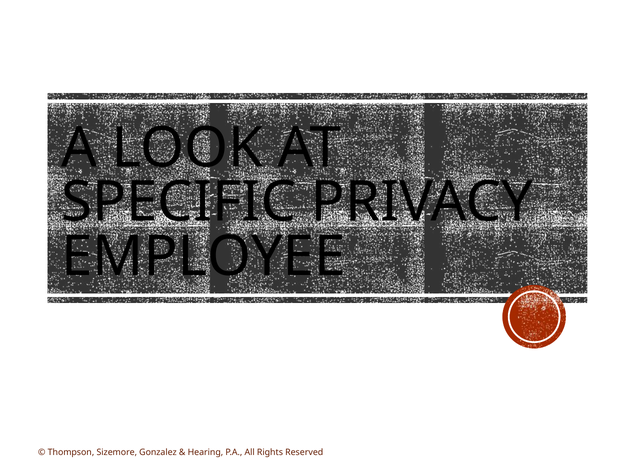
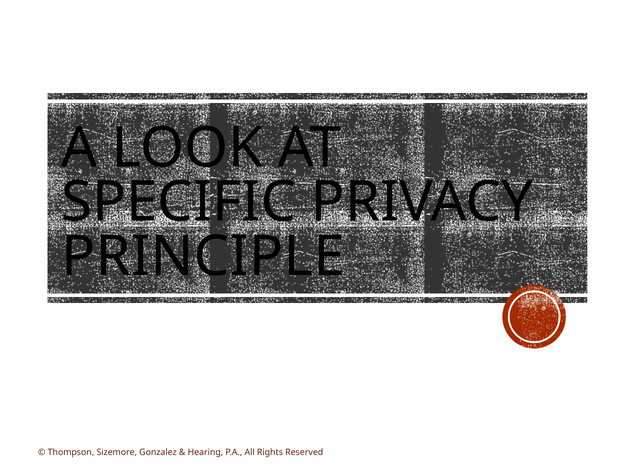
EMPLOYEE: EMPLOYEE -> PRINCIPLE
